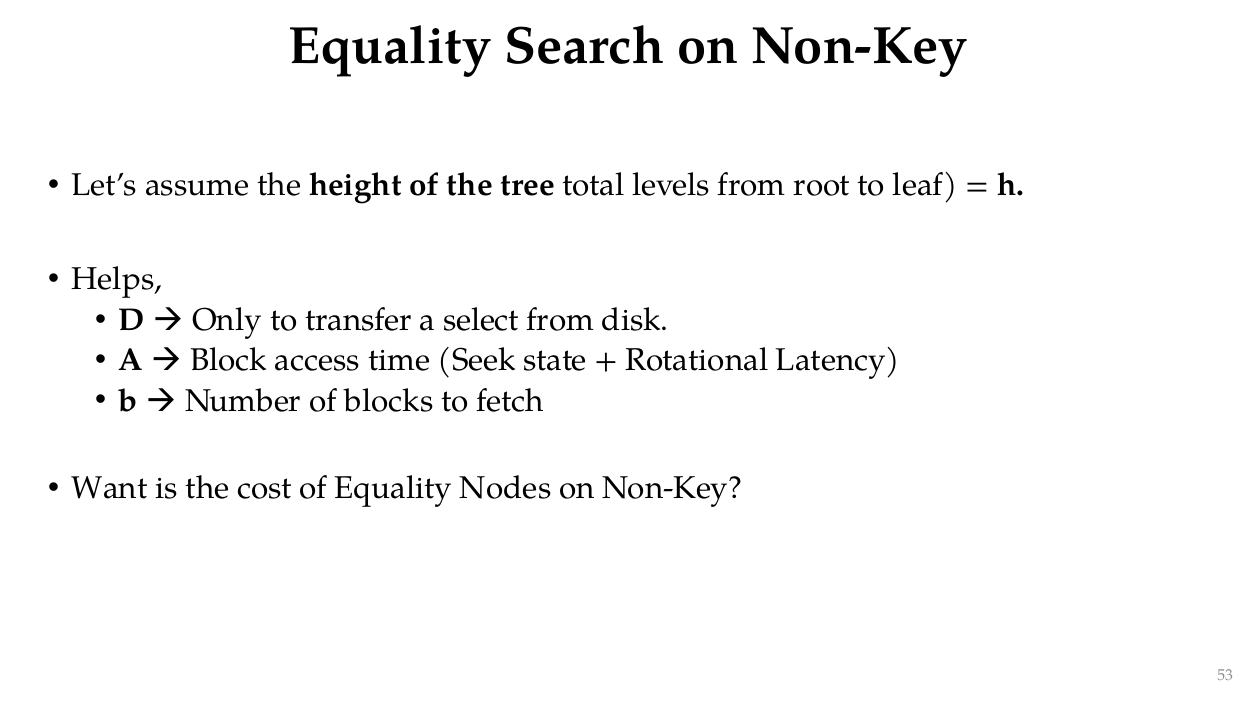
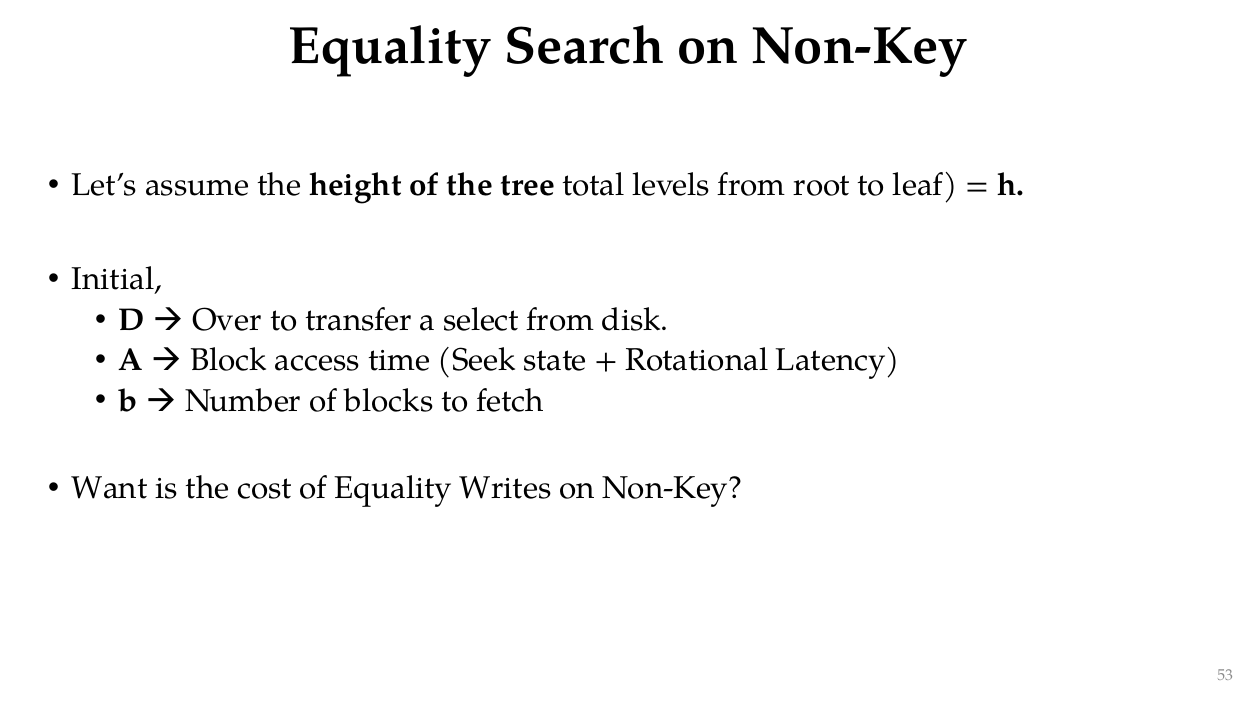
Helps: Helps -> Initial
Only: Only -> Over
Nodes: Nodes -> Writes
